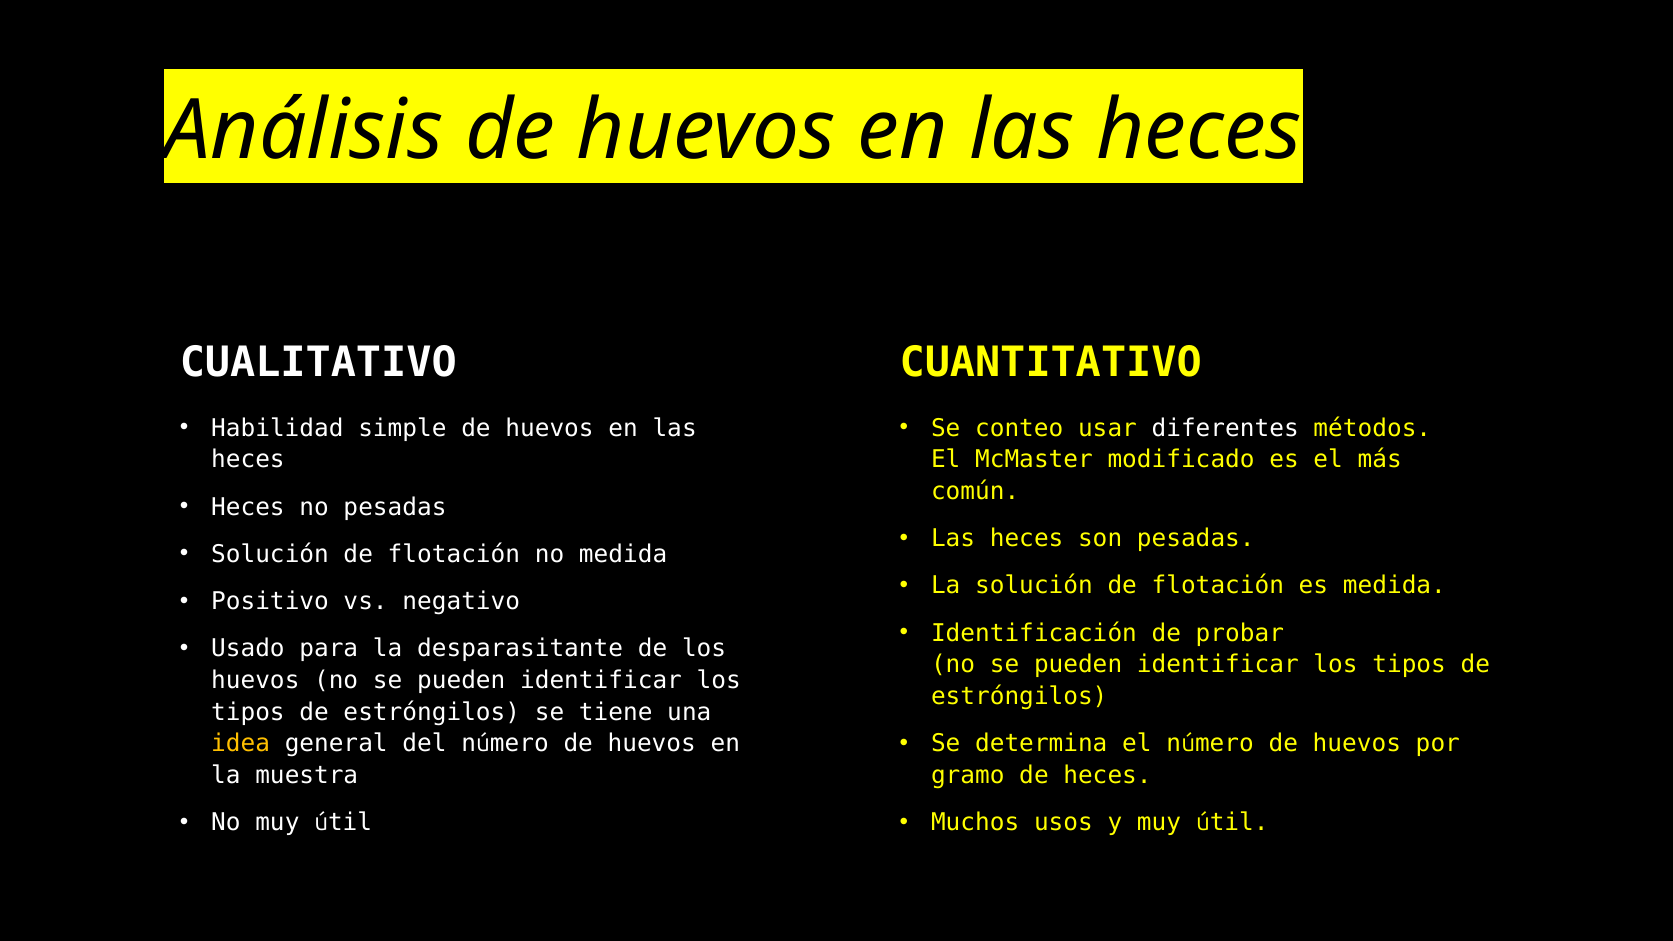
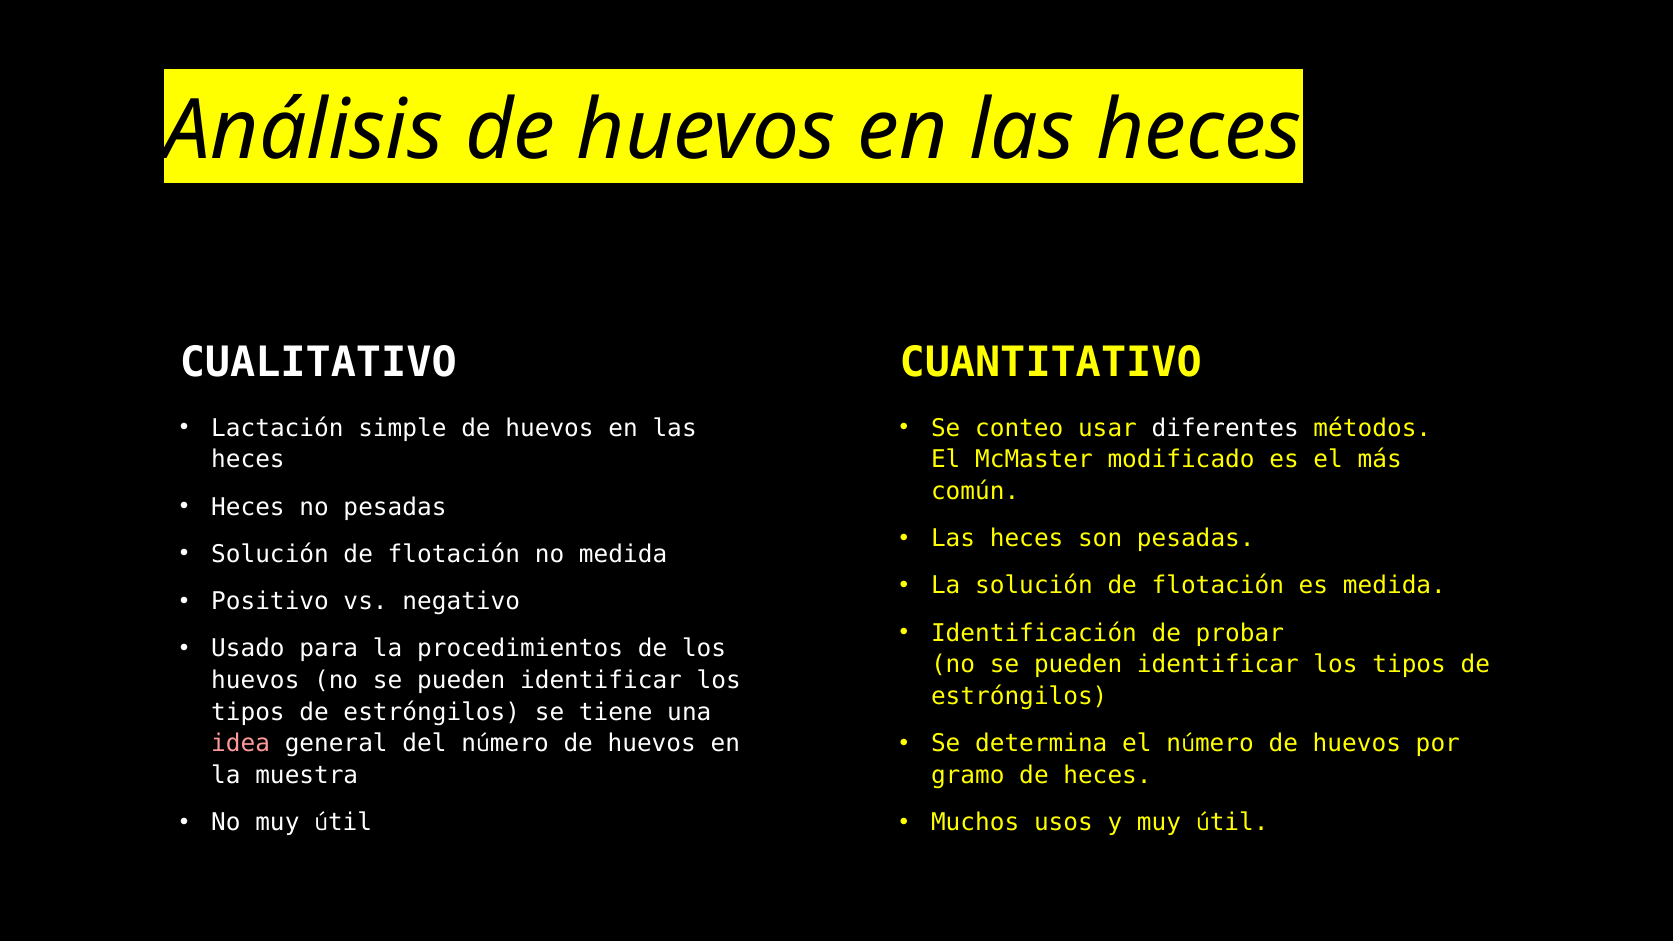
Habilidad: Habilidad -> Lactación
desparasitante: desparasitante -> procedimientos
idea colour: yellow -> pink
